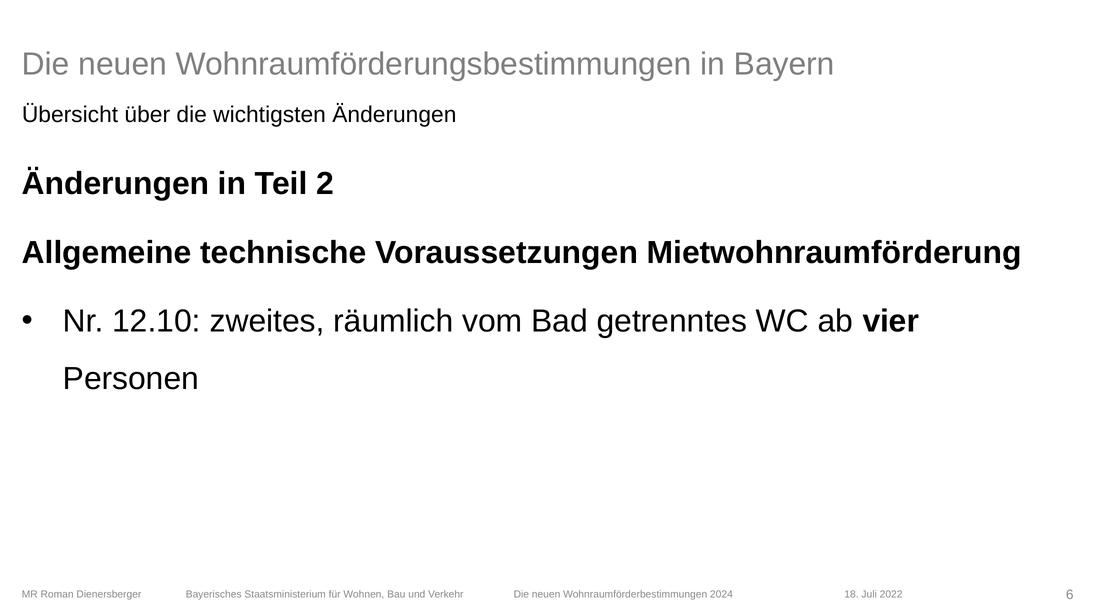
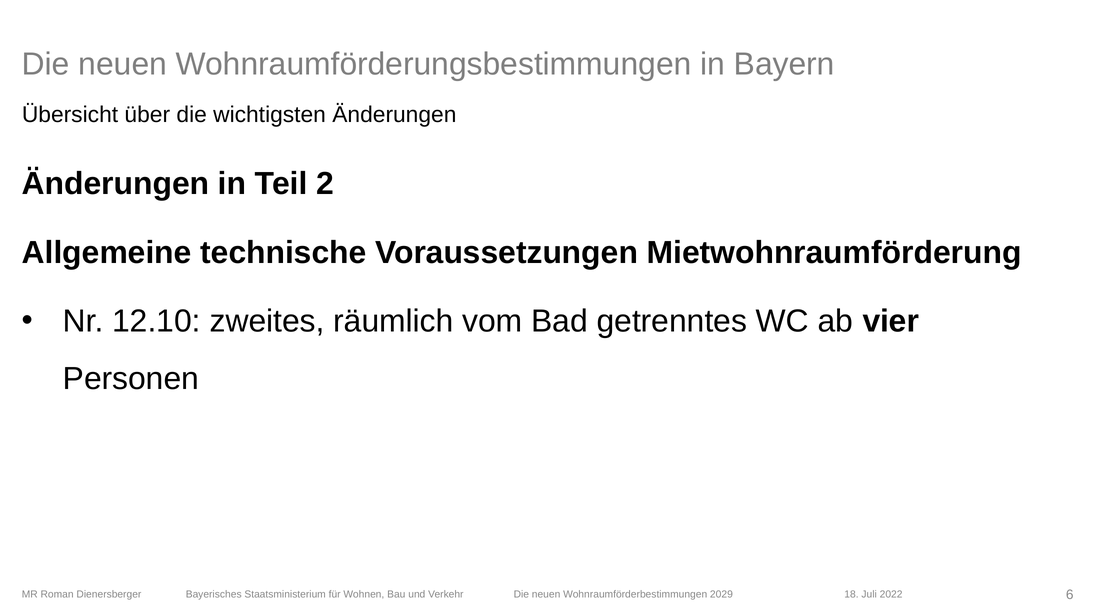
2024: 2024 -> 2029
